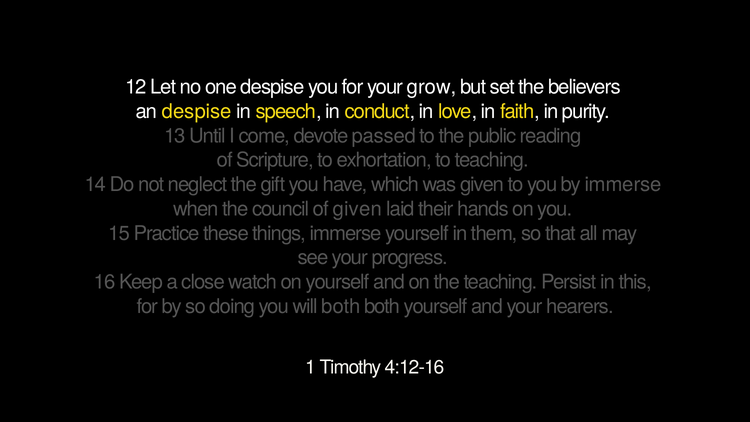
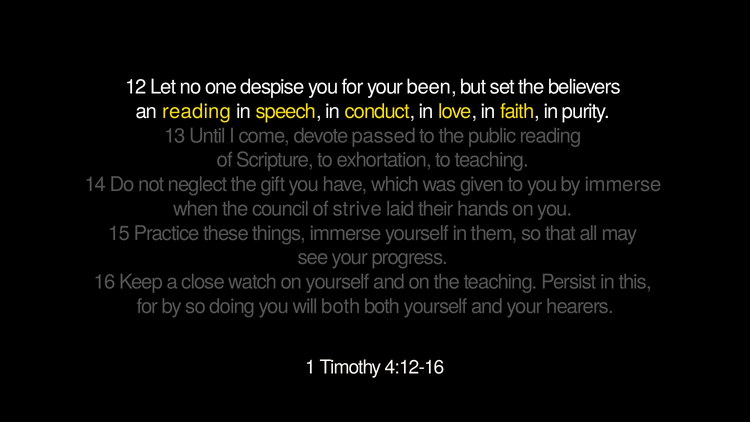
grow: grow -> been
an despise: despise -> reading
of given: given -> strive
